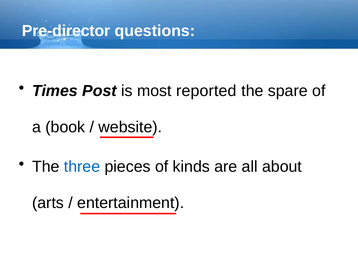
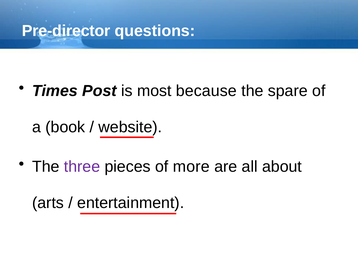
reported: reported -> because
three colour: blue -> purple
kinds: kinds -> more
